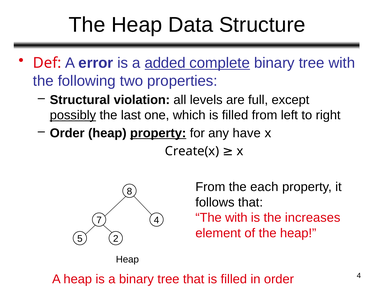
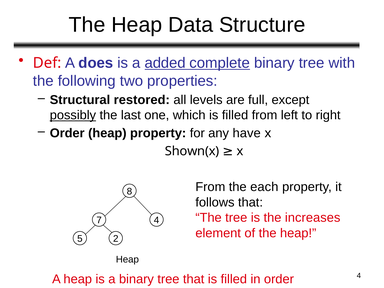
error: error -> does
violation: violation -> restored
property at (158, 133) underline: present -> none
Create(x: Create(x -> Shown(x
The with: with -> tree
